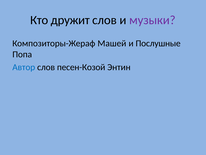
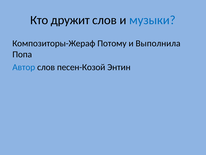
музыки colour: purple -> blue
Машей: Машей -> Потому
Послушные: Послушные -> Выполнила
